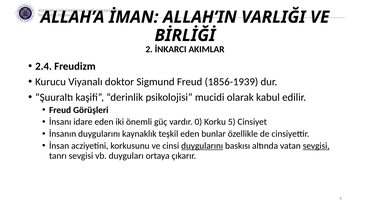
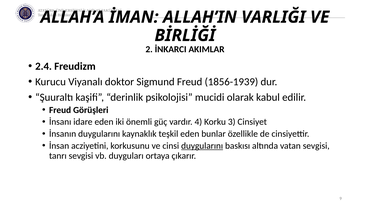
0: 0 -> 4
5: 5 -> 3
sevgisi at (316, 146) underline: present -> none
